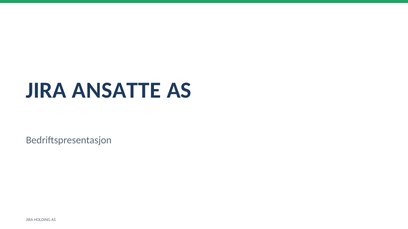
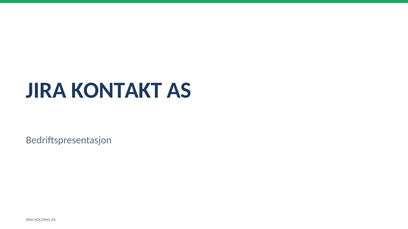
ANSATTE: ANSATTE -> KONTAKT
